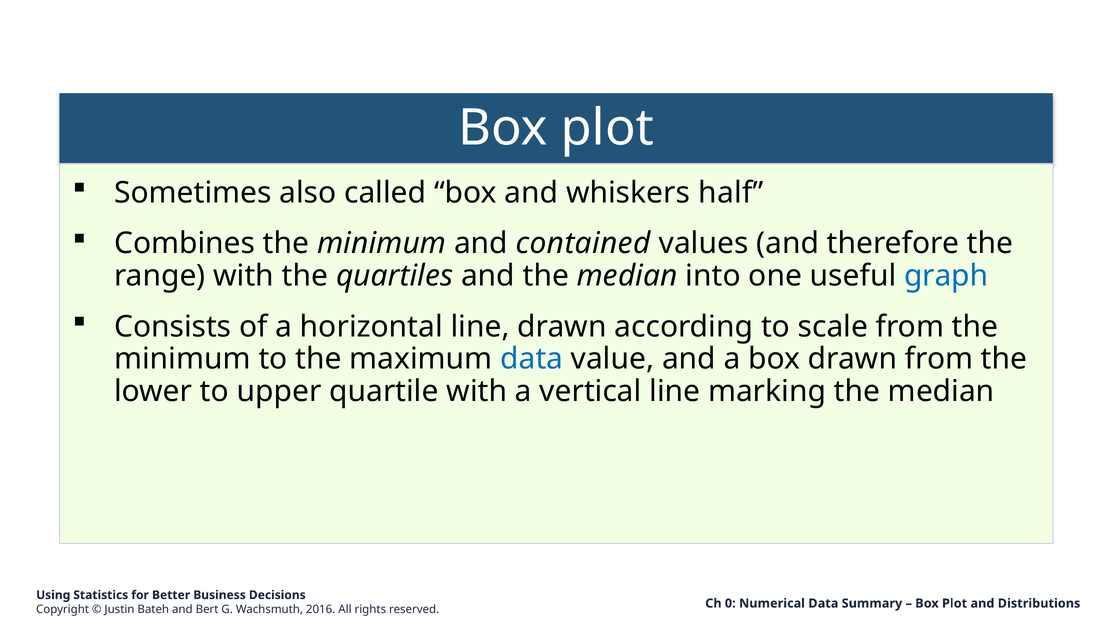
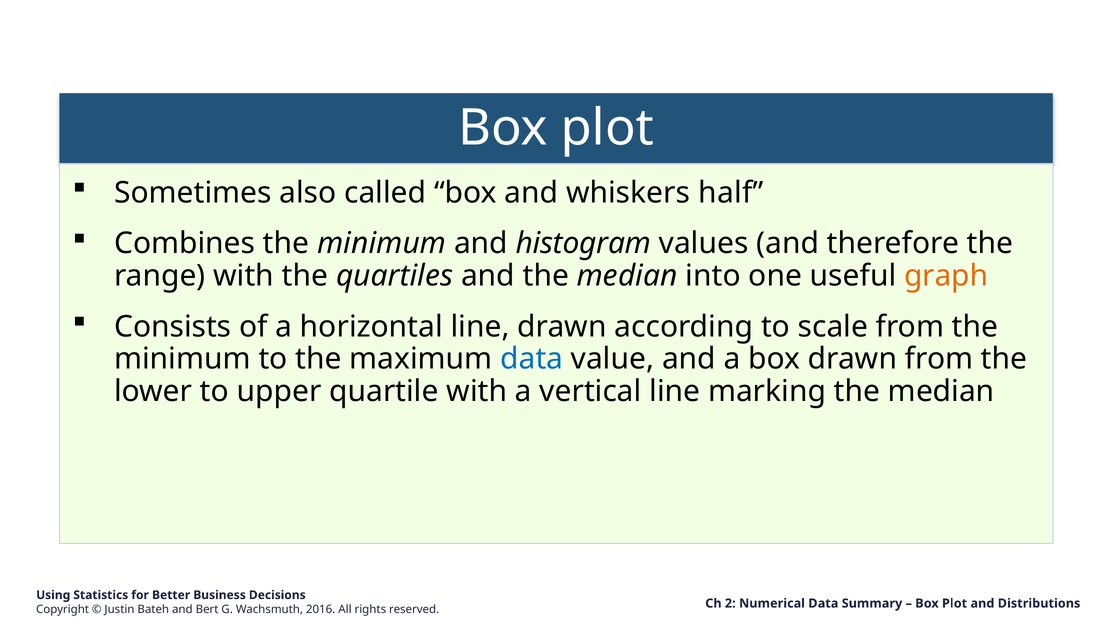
contained: contained -> histogram
graph colour: blue -> orange
0: 0 -> 2
